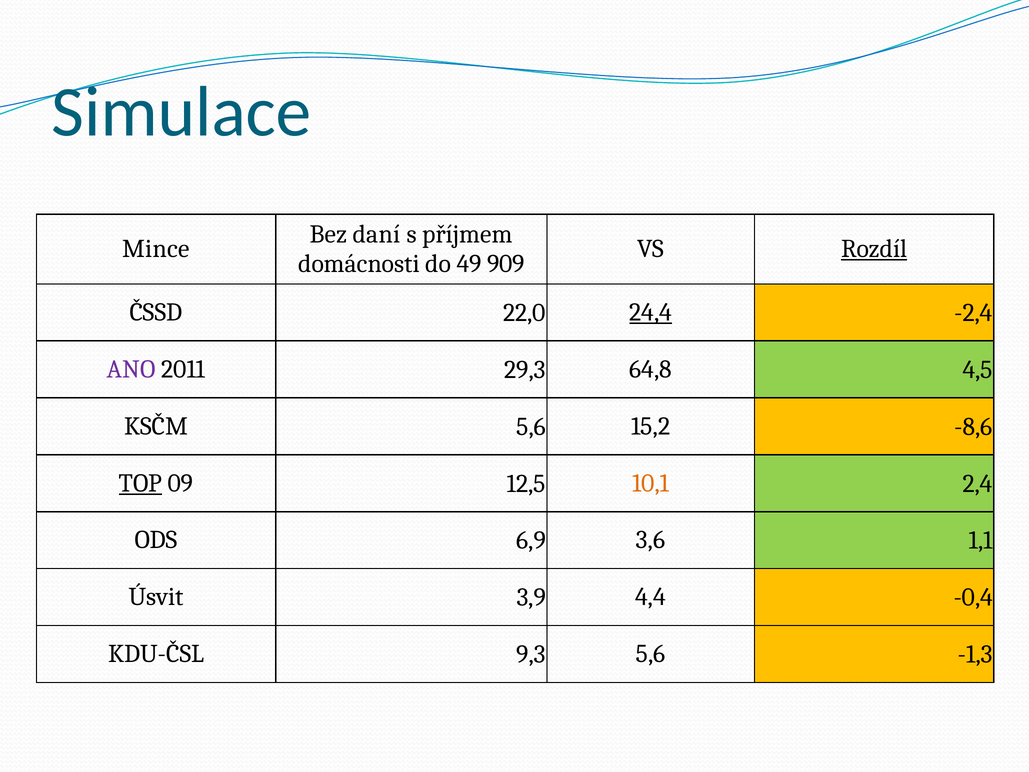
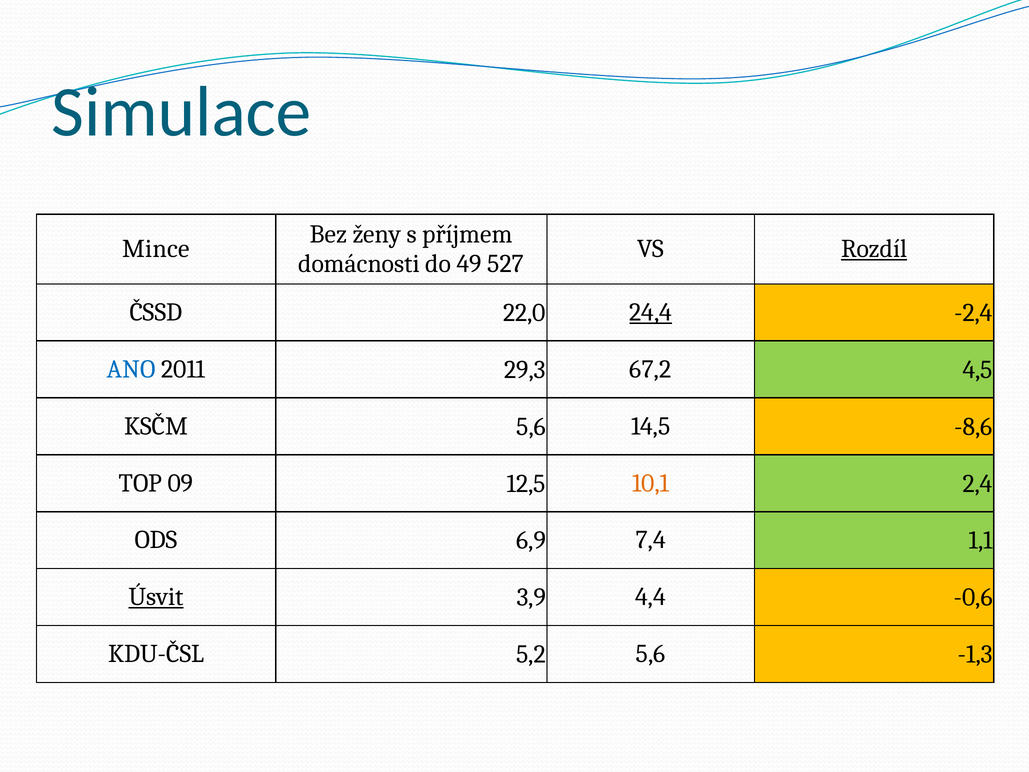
daní: daní -> ženy
909: 909 -> 527
ANO colour: purple -> blue
64,8: 64,8 -> 67,2
15,2: 15,2 -> 14,5
TOP underline: present -> none
3,6: 3,6 -> 7,4
Úsvit underline: none -> present
-0,4: -0,4 -> -0,6
9,3: 9,3 -> 5,2
